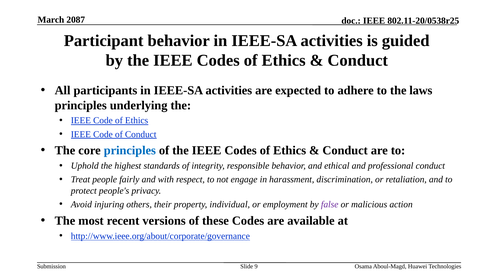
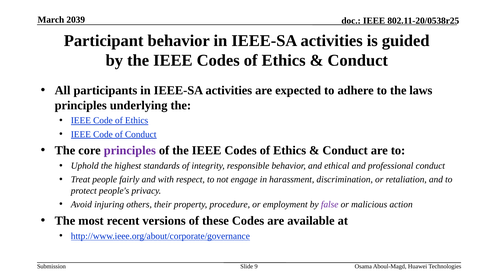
2087: 2087 -> 2039
principles at (130, 151) colour: blue -> purple
individual: individual -> procedure
